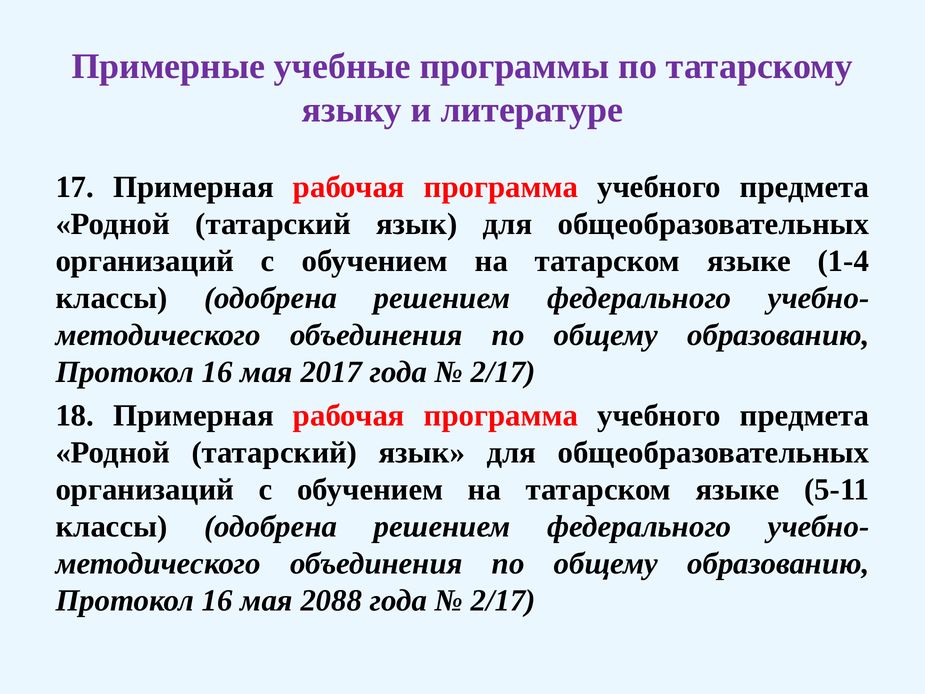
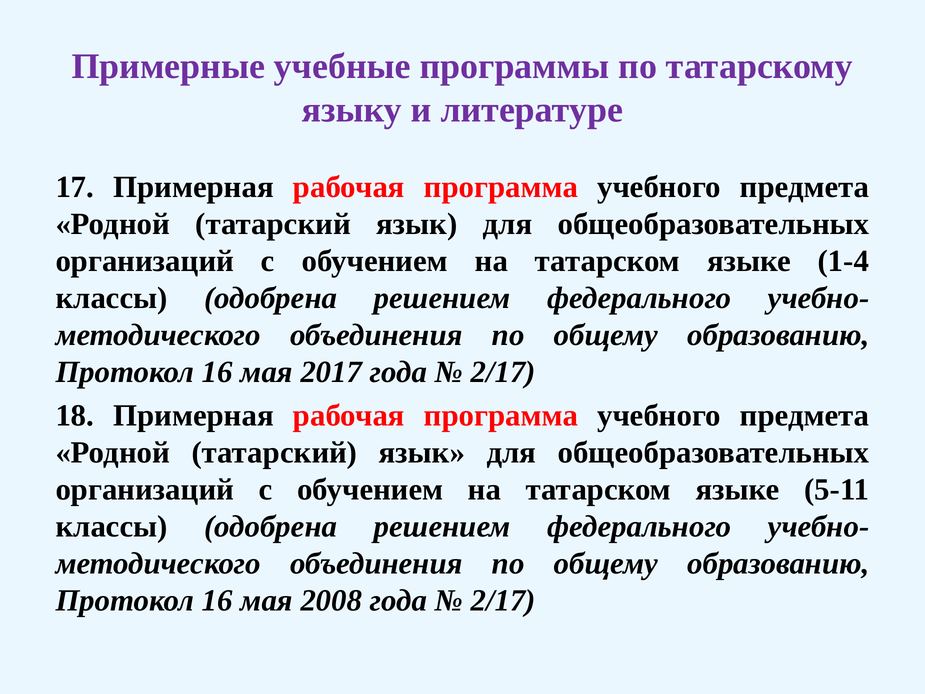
2088: 2088 -> 2008
